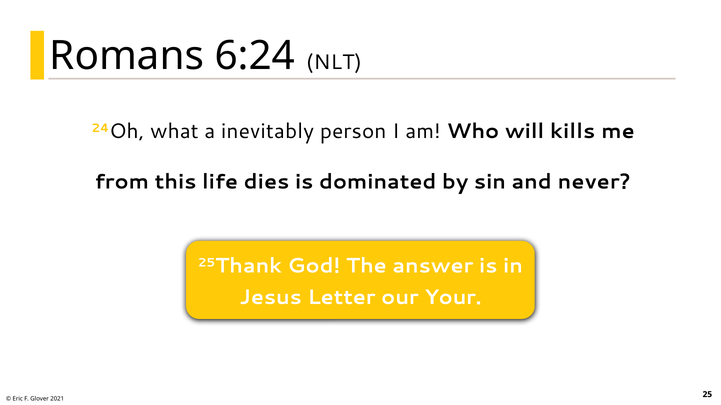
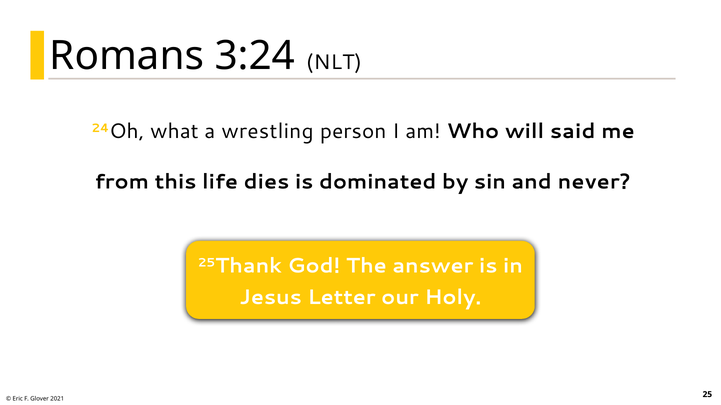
6:24: 6:24 -> 3:24
inevitably: inevitably -> wrestling
kills: kills -> said
Your: Your -> Holy
